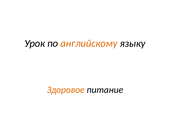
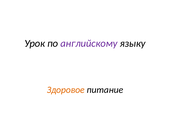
английскому colour: orange -> purple
